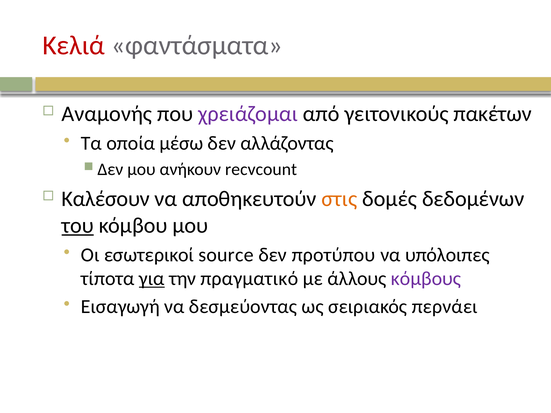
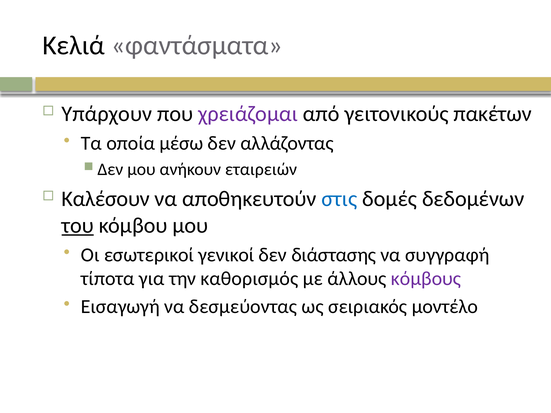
Κελιά colour: red -> black
Αναμονής: Αναμονής -> Υπάρχουν
recvcount: recvcount -> εταιρειών
στις colour: orange -> blue
source: source -> γενικοί
προτύπου: προτύπου -> διάστασης
υπόλοιπες: υπόλοιπες -> συγγραφή
για underline: present -> none
πραγματικό: πραγματικό -> καθορισμός
περνάει: περνάει -> μοντέλο
